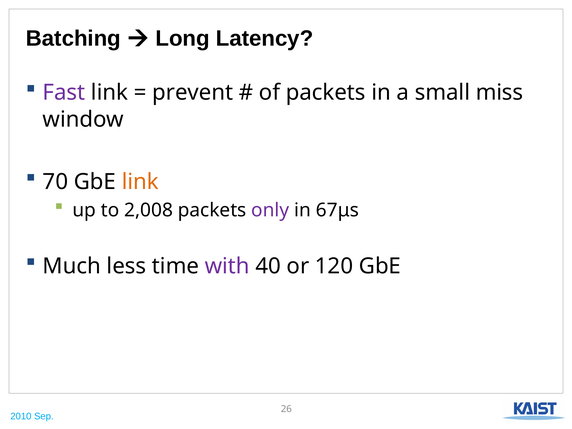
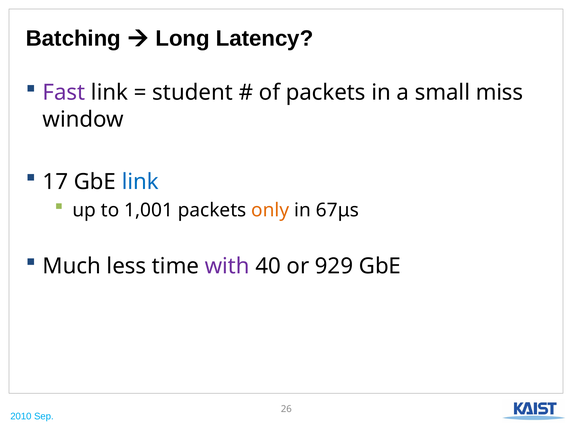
prevent: prevent -> student
70: 70 -> 17
link at (140, 182) colour: orange -> blue
2,008: 2,008 -> 1,001
only colour: purple -> orange
120: 120 -> 929
